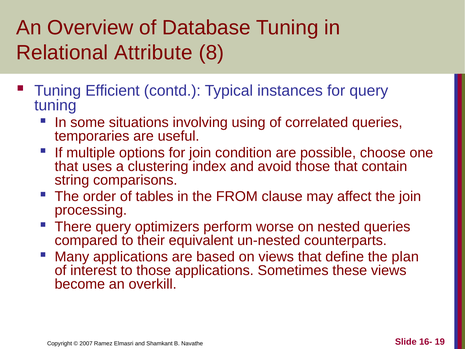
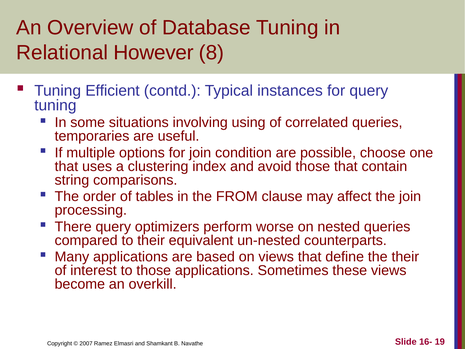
Attribute: Attribute -> However
the plan: plan -> their
